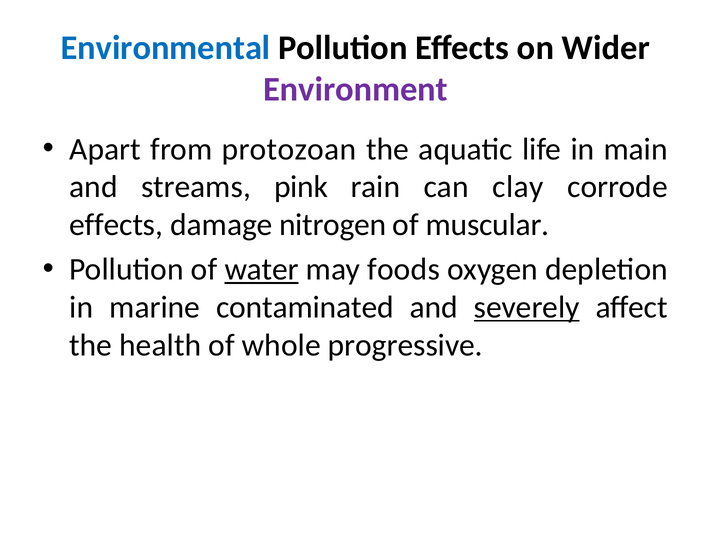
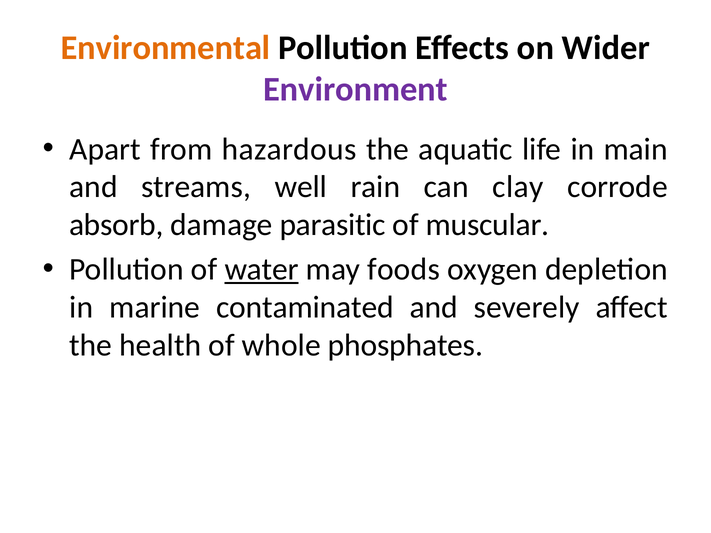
Environmental colour: blue -> orange
protozoan: protozoan -> hazardous
pink: pink -> well
effects at (116, 225): effects -> absorb
nitrogen: nitrogen -> parasitic
severely underline: present -> none
progressive: progressive -> phosphates
